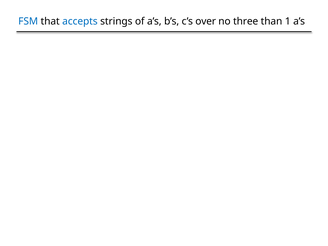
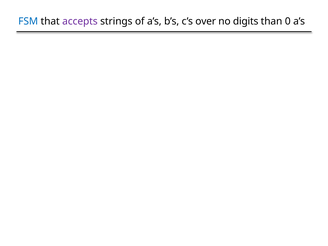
accepts colour: blue -> purple
three: three -> digits
1: 1 -> 0
